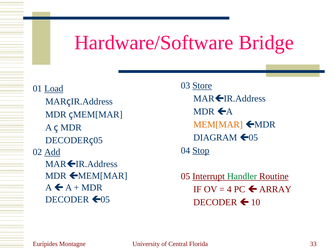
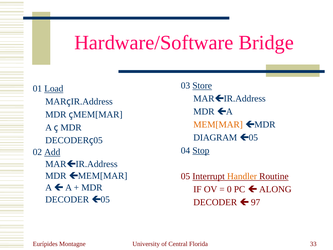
Handler colour: green -> orange
4: 4 -> 0
ARRAY: ARRAY -> ALONG
10: 10 -> 97
